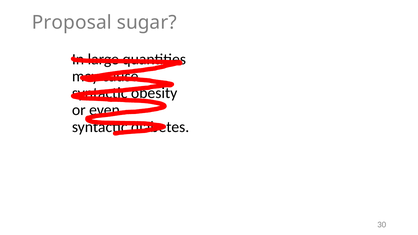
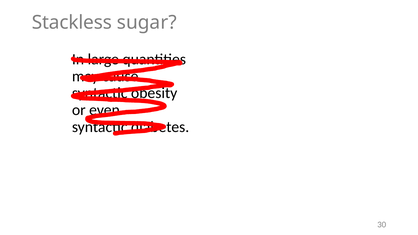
Proposal: Proposal -> Stackless
